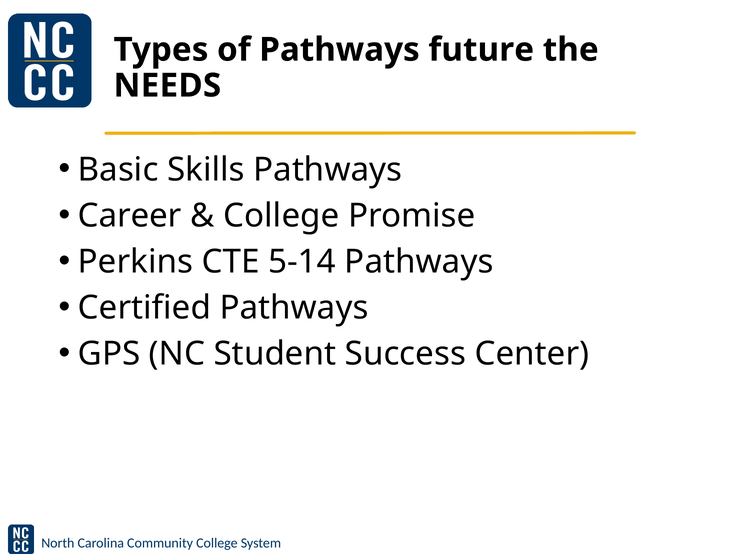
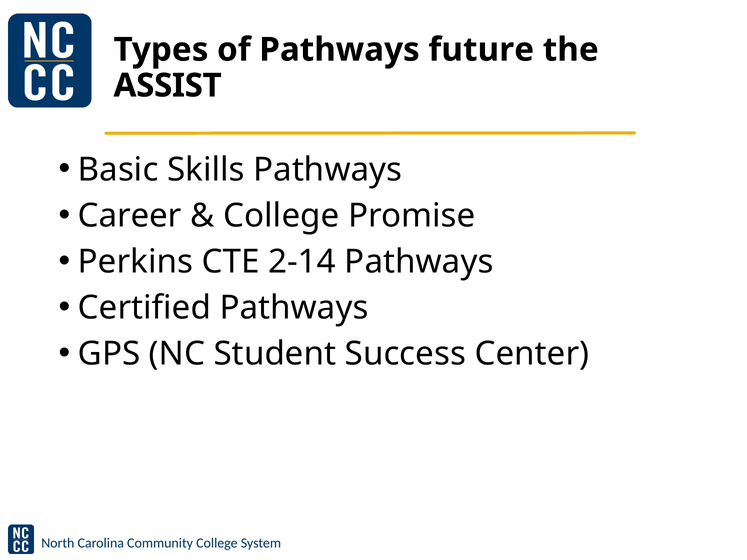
NEEDS: NEEDS -> ASSIST
5-14: 5-14 -> 2-14
